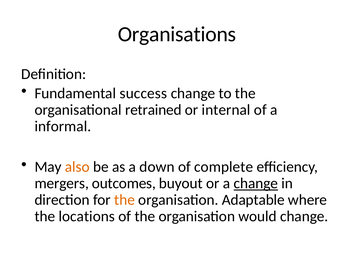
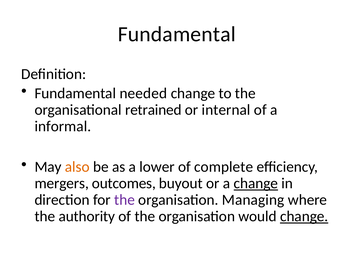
Organisations at (177, 34): Organisations -> Fundamental
success: success -> needed
down: down -> lower
the at (125, 200) colour: orange -> purple
Adaptable: Adaptable -> Managing
locations: locations -> authority
change at (304, 216) underline: none -> present
